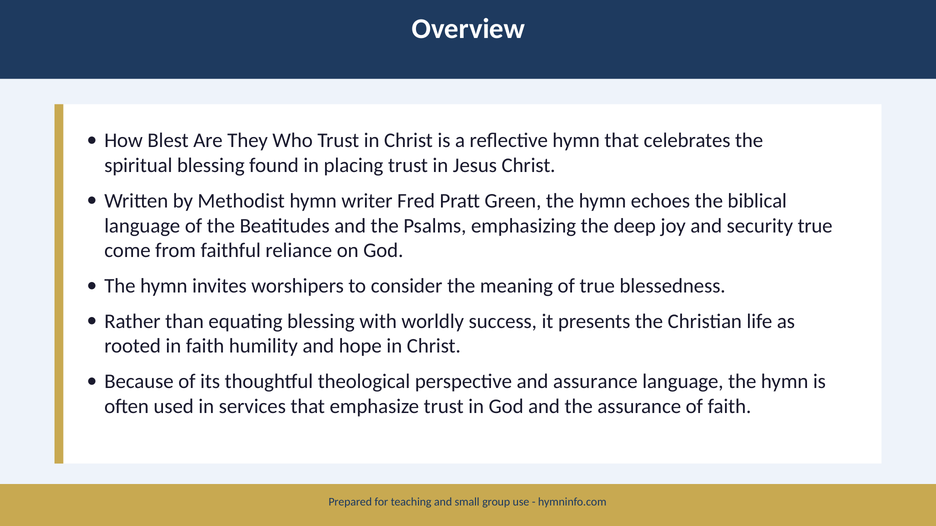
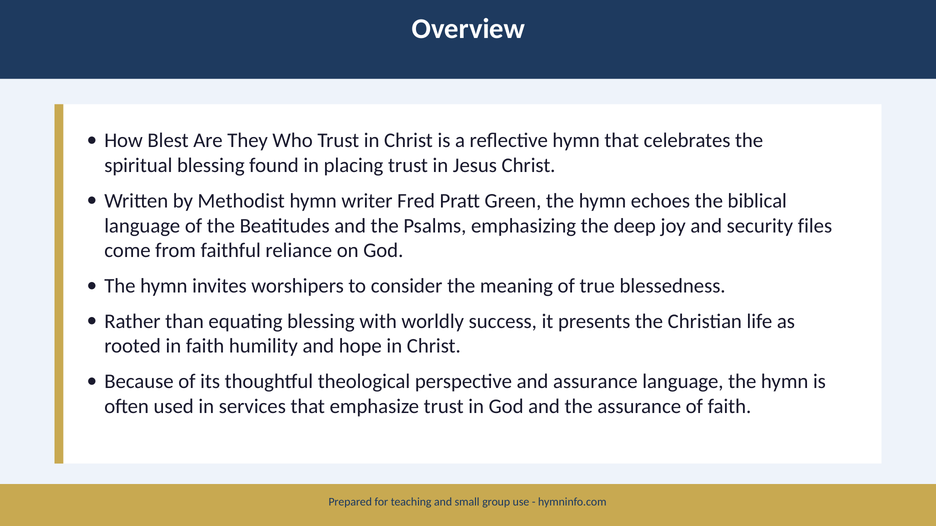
security true: true -> files
